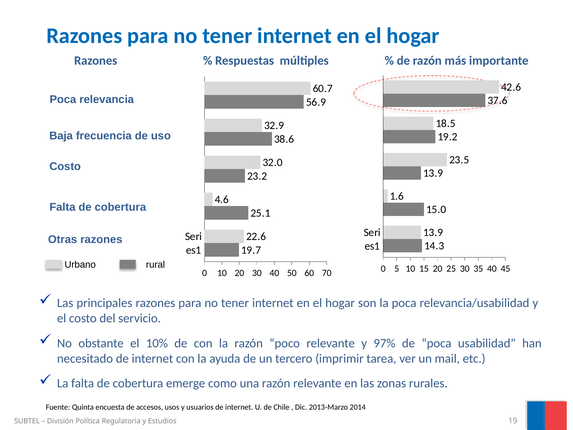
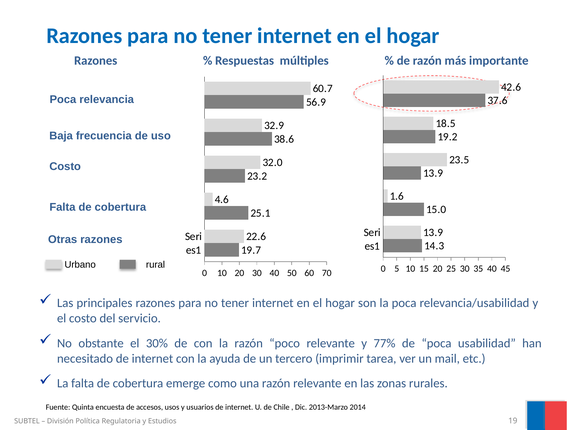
10%: 10% -> 30%
97%: 97% -> 77%
